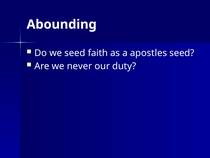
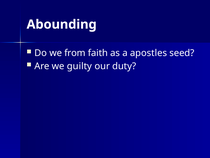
we seed: seed -> from
never: never -> guilty
